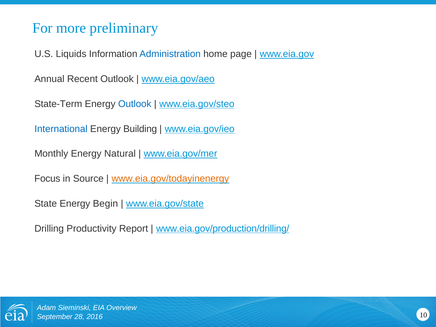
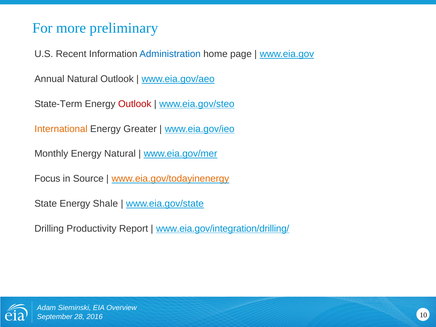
Liquids: Liquids -> Recent
Annual Recent: Recent -> Natural
Outlook at (135, 104) colour: blue -> red
International colour: blue -> orange
Building: Building -> Greater
Begin: Begin -> Shale
www.eia.gov/production/drilling/: www.eia.gov/production/drilling/ -> www.eia.gov/integration/drilling/
